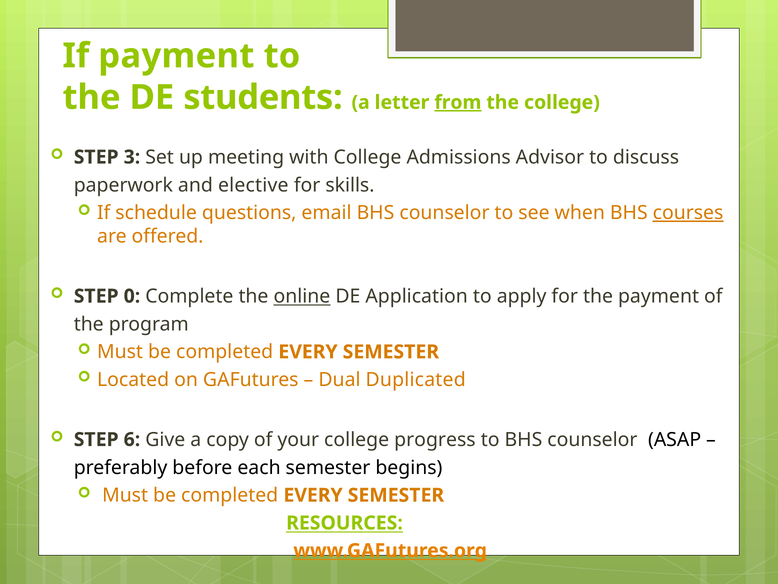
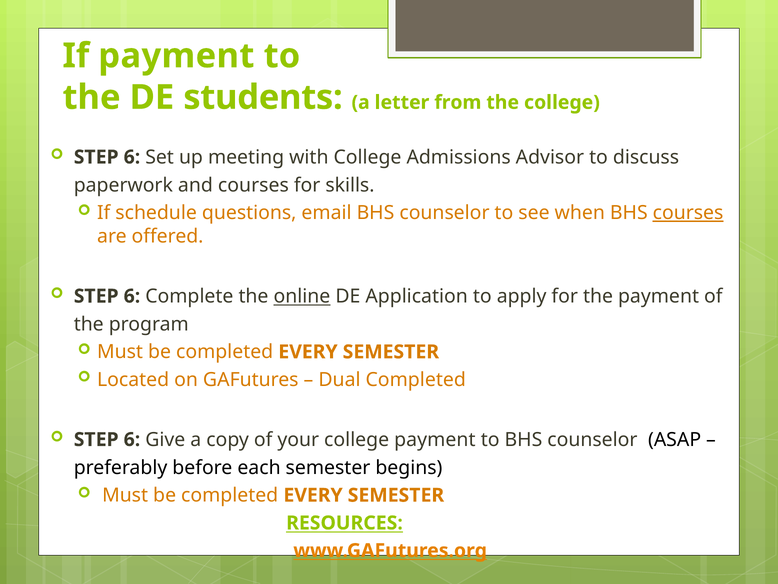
from underline: present -> none
3 at (132, 157): 3 -> 6
and elective: elective -> courses
0 at (132, 296): 0 -> 6
Dual Duplicated: Duplicated -> Completed
college progress: progress -> payment
